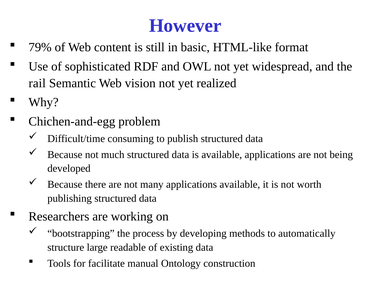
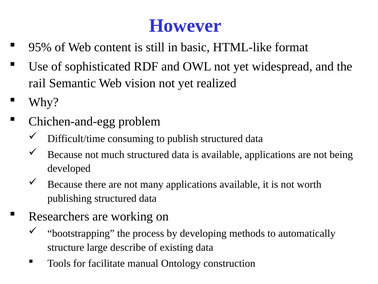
79%: 79% -> 95%
readable: readable -> describe
